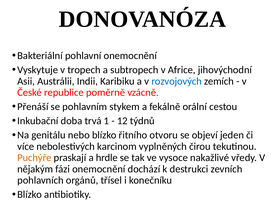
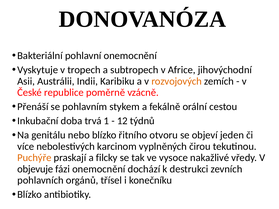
rozvojových colour: blue -> orange
hrdle: hrdle -> filcky
nějakým: nějakým -> objevuje
